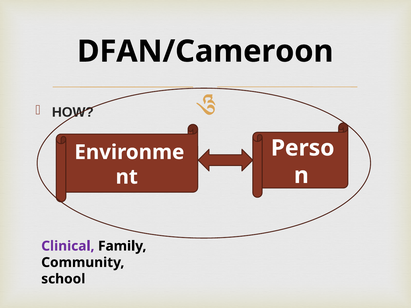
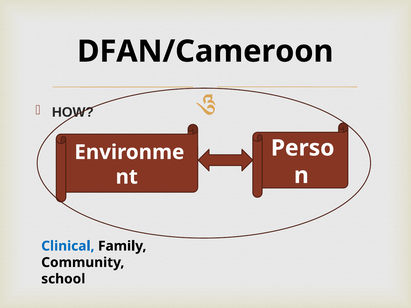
Clinical colour: purple -> blue
